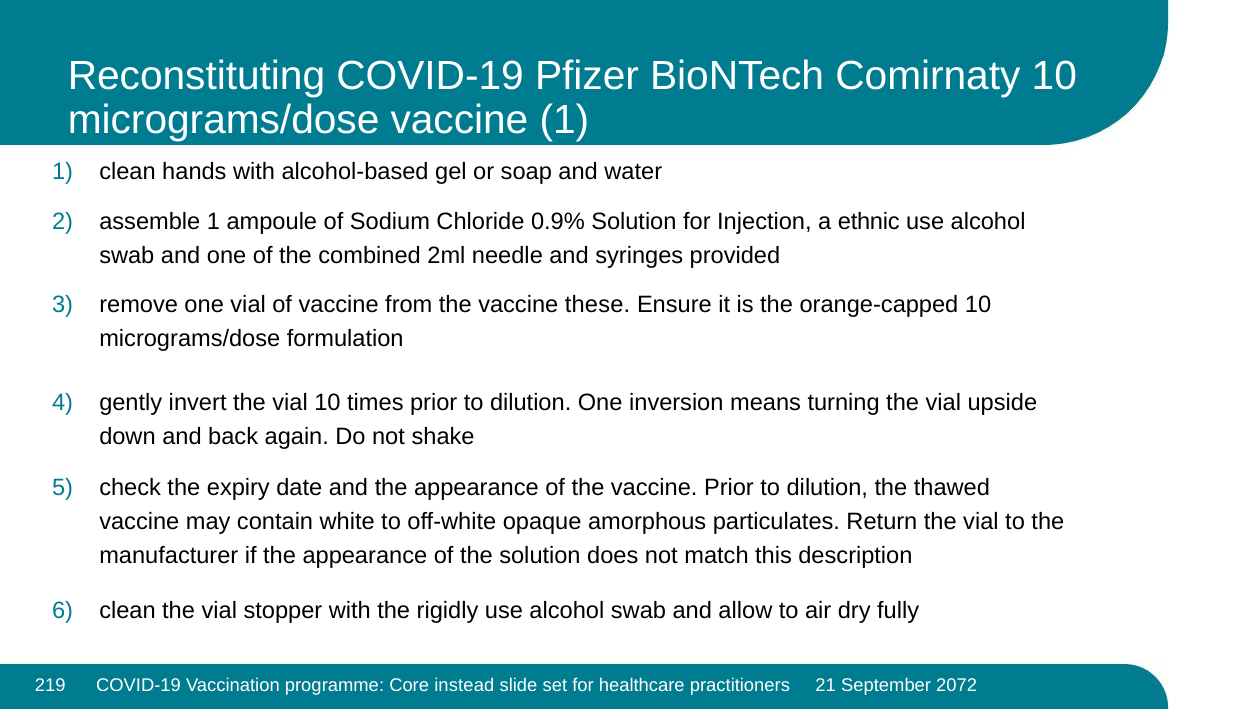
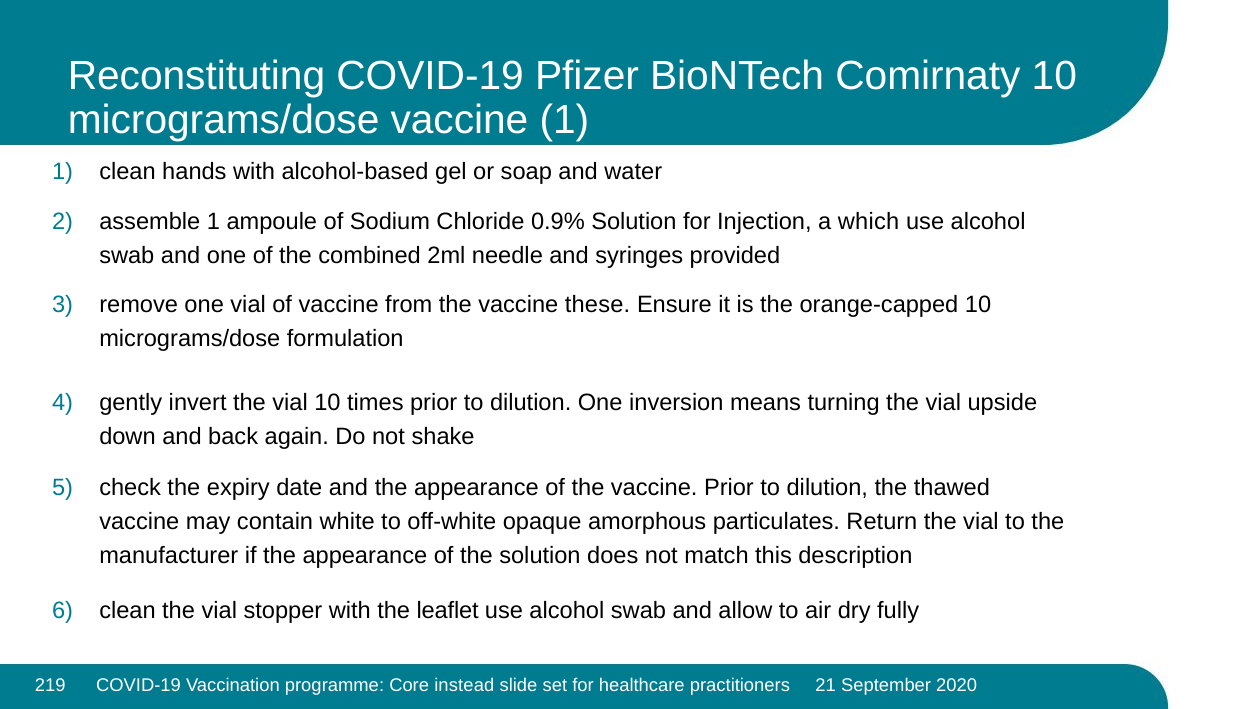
ethnic: ethnic -> which
rigidly: rigidly -> leaflet
2072: 2072 -> 2020
